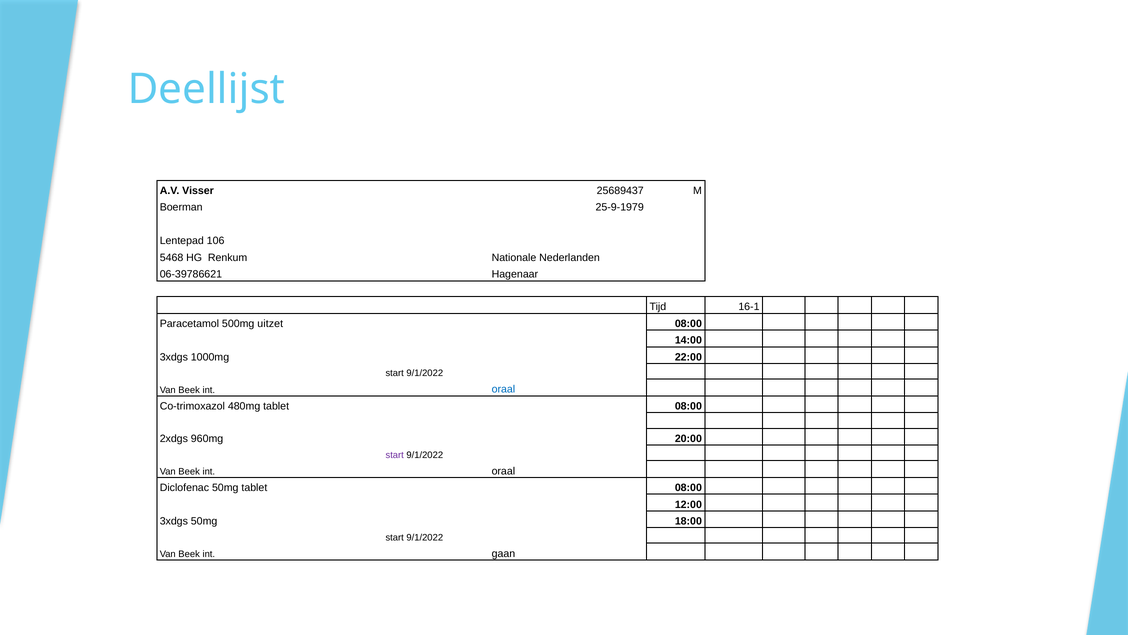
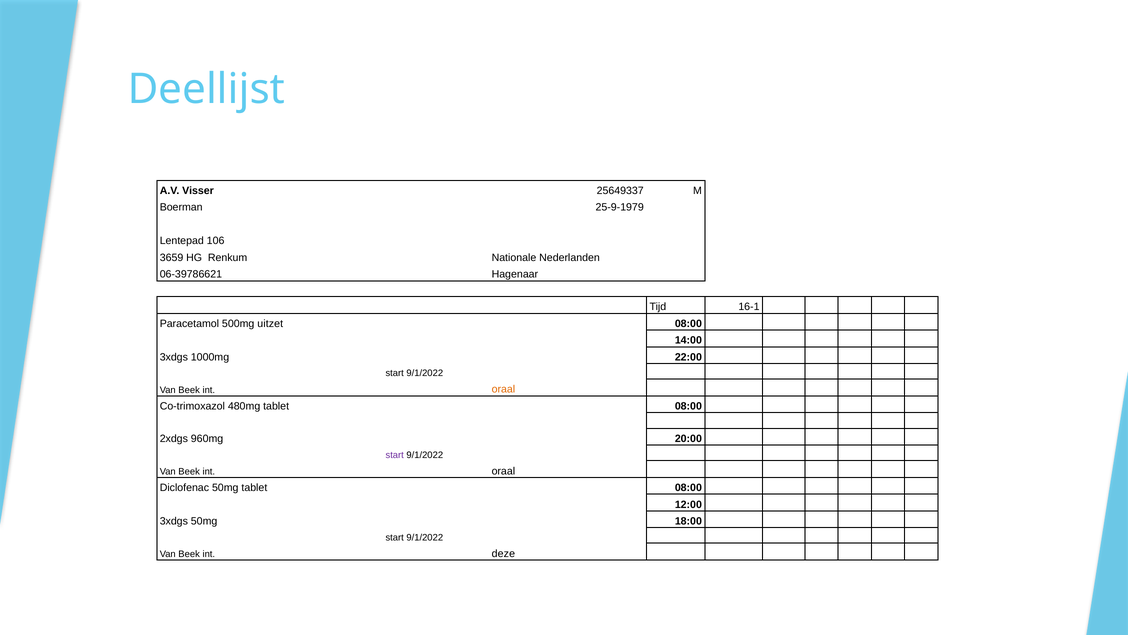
25689437: 25689437 -> 25649337
5468: 5468 -> 3659
oraal at (503, 389) colour: blue -> orange
gaan: gaan -> deze
